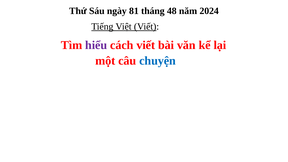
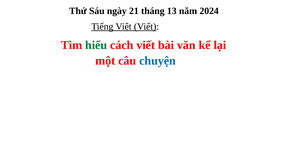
81: 81 -> 21
48: 48 -> 13
hiểu colour: purple -> green
